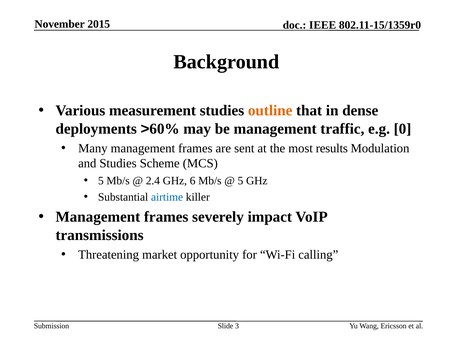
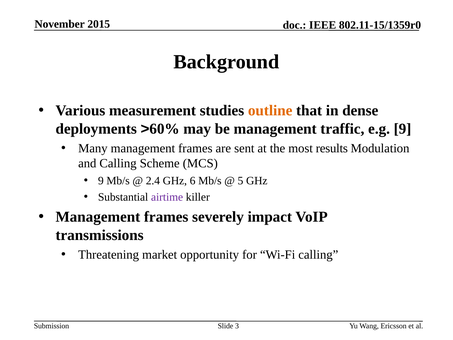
e.g 0: 0 -> 9
and Studies: Studies -> Calling
5 at (101, 180): 5 -> 9
airtime colour: blue -> purple
